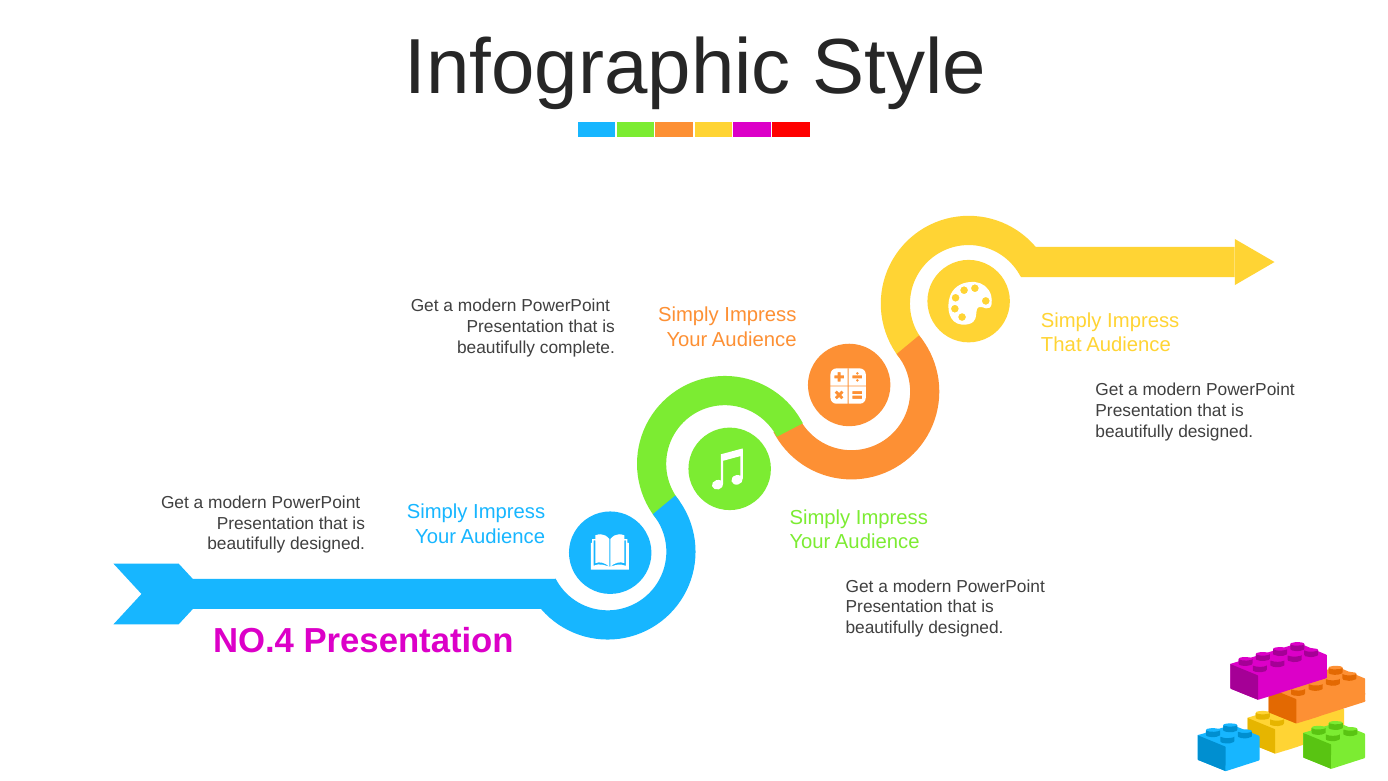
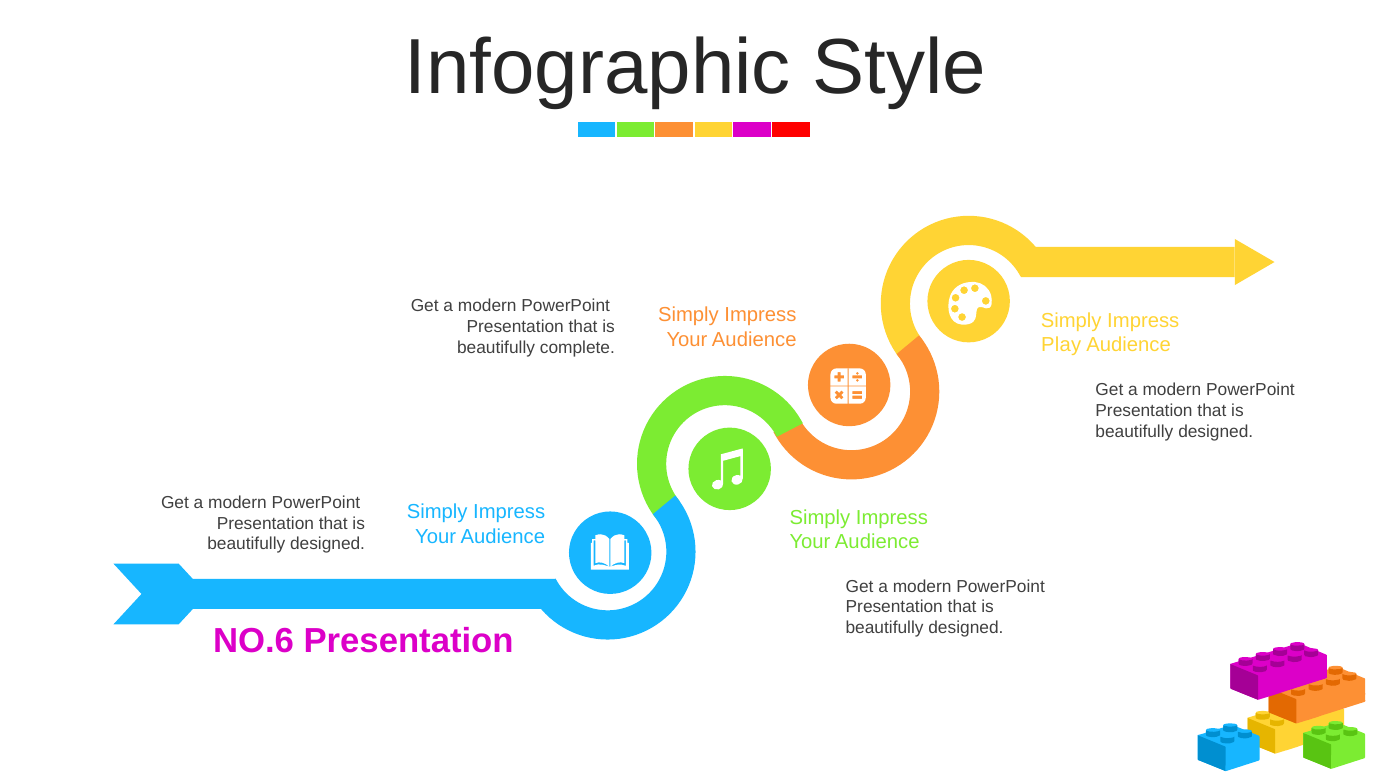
That at (1061, 345): That -> Play
NO.4: NO.4 -> NO.6
